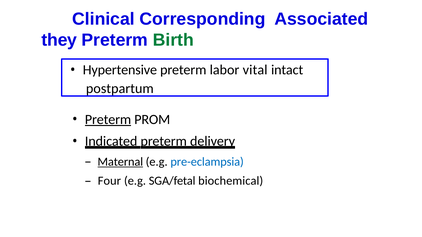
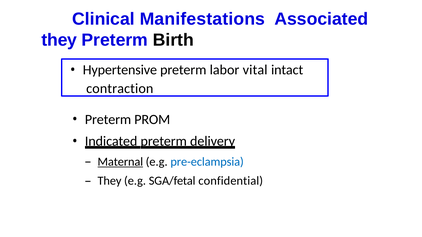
Corresponding: Corresponding -> Manifestations
Birth colour: green -> black
postpartum: postpartum -> contraction
Preterm at (108, 120) underline: present -> none
Four at (109, 181): Four -> They
biochemical: biochemical -> confidential
